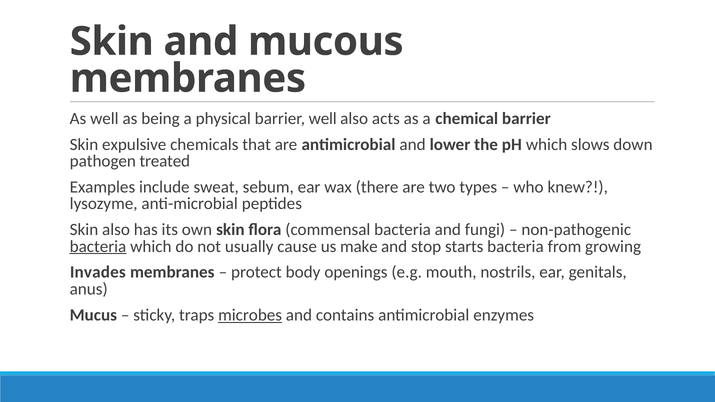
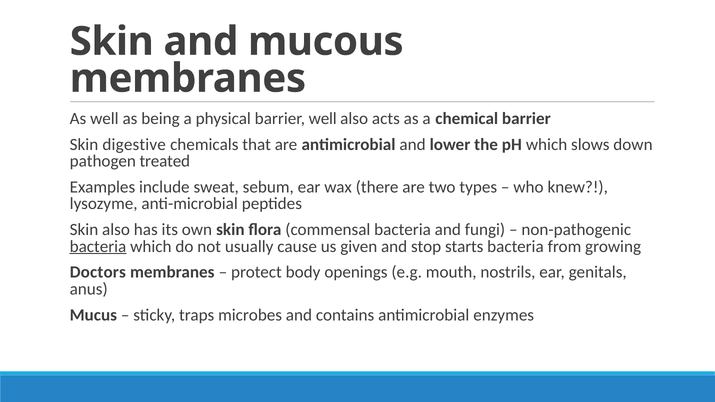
expulsive: expulsive -> digestive
make: make -> given
Invades: Invades -> Doctors
microbes underline: present -> none
